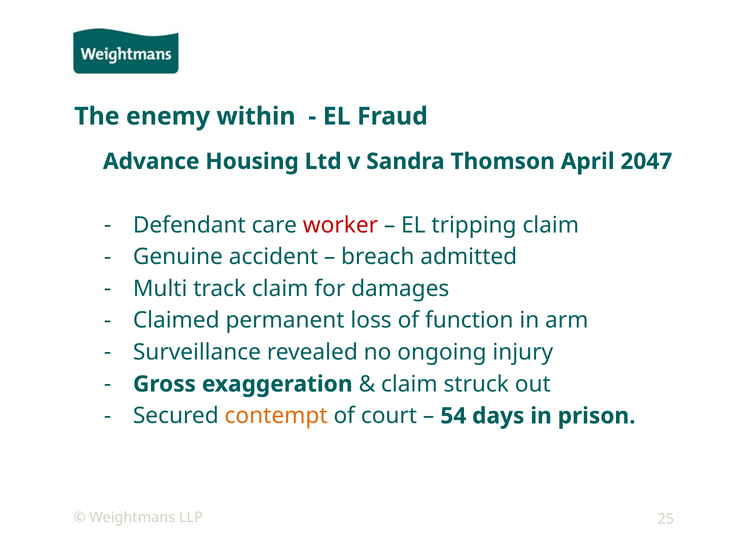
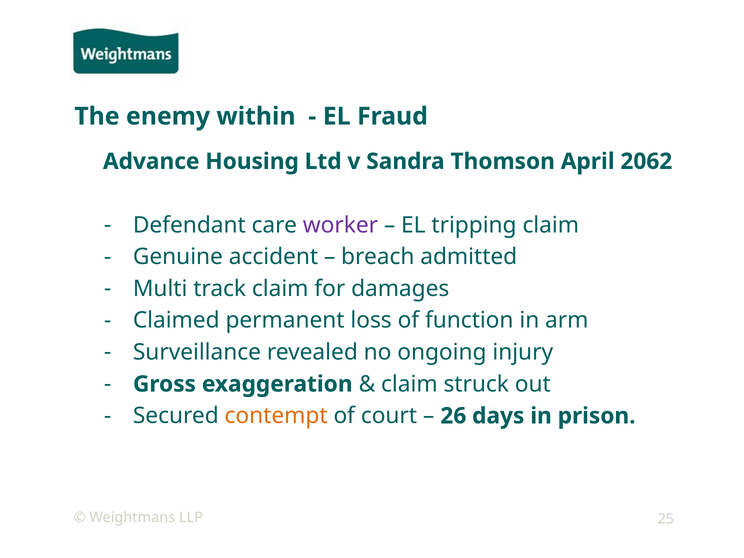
2047: 2047 -> 2062
worker colour: red -> purple
54: 54 -> 26
